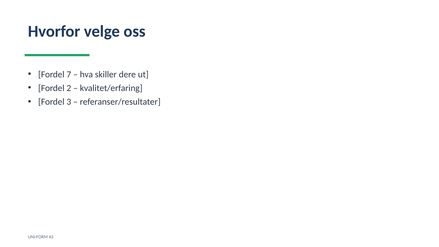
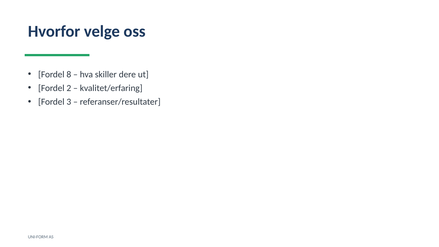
7: 7 -> 8
